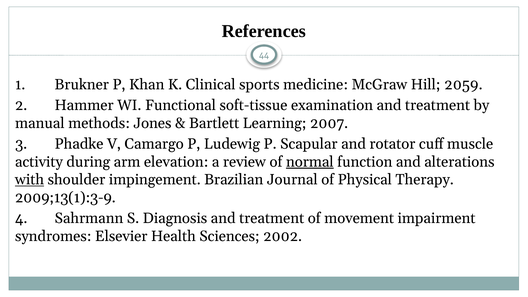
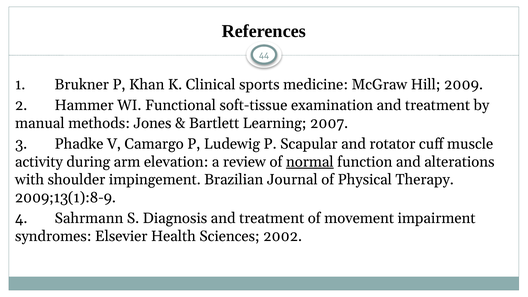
2059: 2059 -> 2009
with underline: present -> none
2009;13(1):3-9: 2009;13(1):3-9 -> 2009;13(1):8-9
